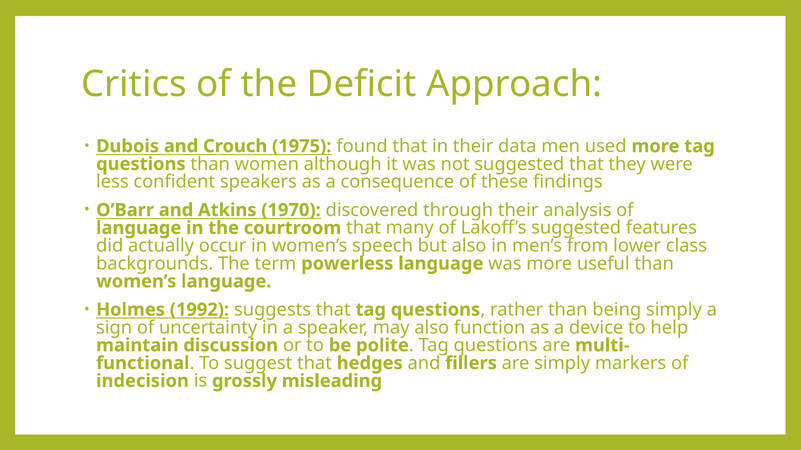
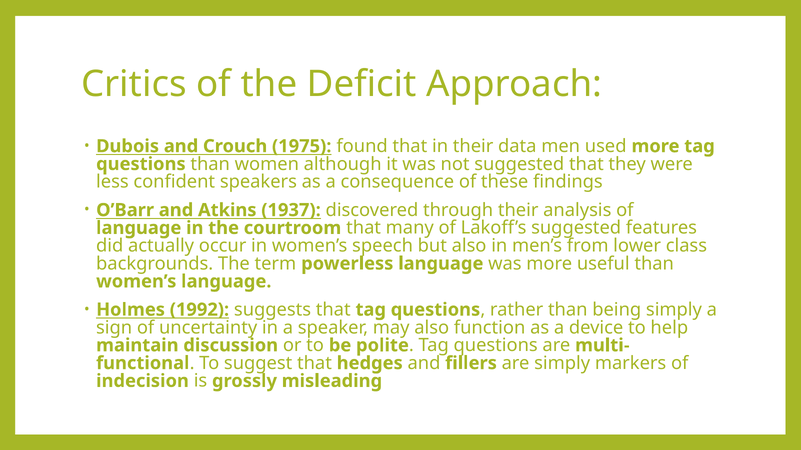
1970: 1970 -> 1937
